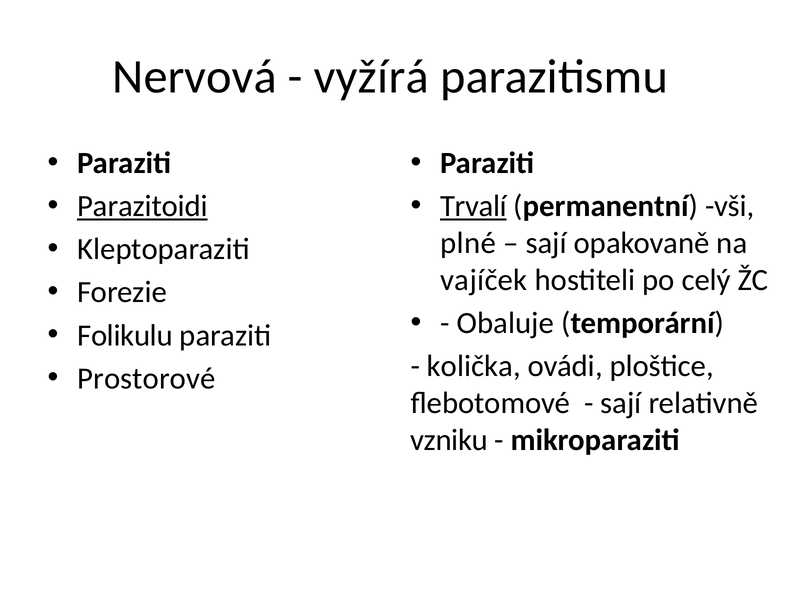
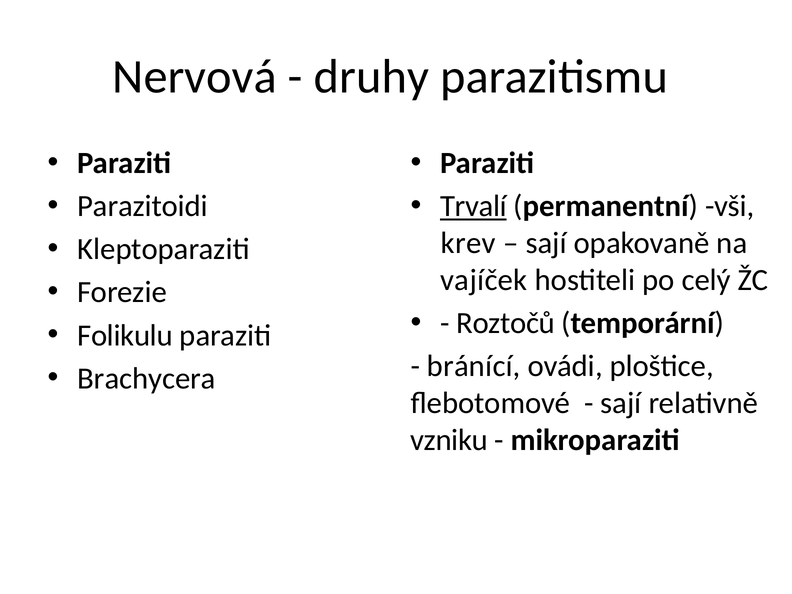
vyžírá: vyžírá -> druhy
Parazitoidi underline: present -> none
plné: plné -> krev
Obaluje: Obaluje -> Roztočů
količka: količka -> bránící
Prostorové: Prostorové -> Brachycera
